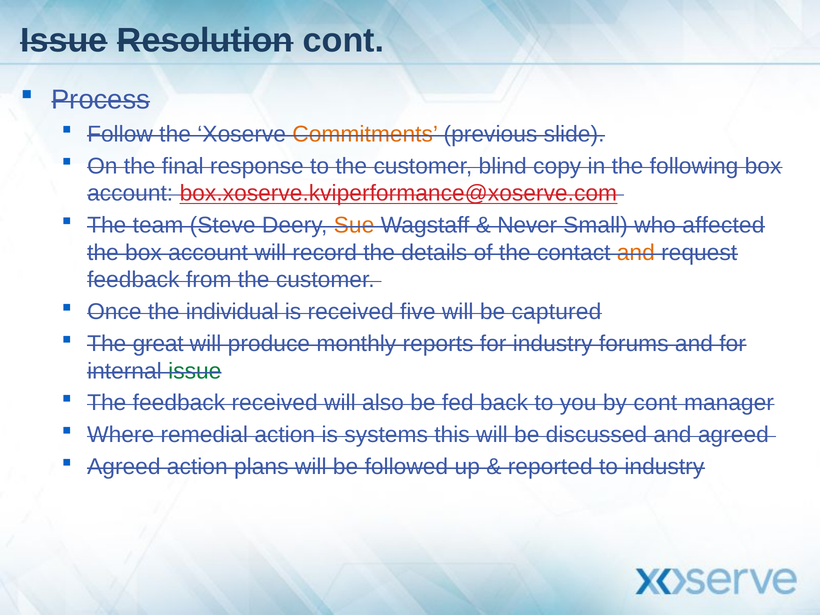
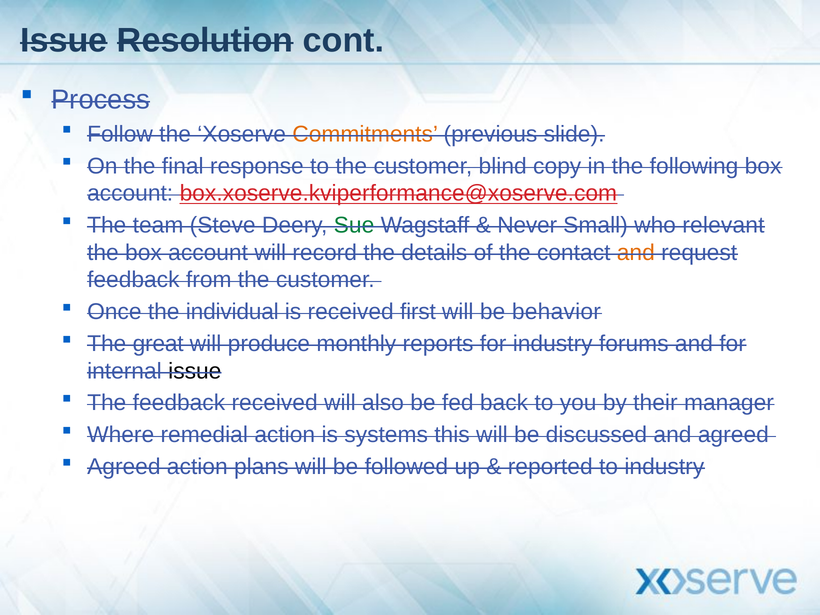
Sue colour: orange -> green
affected: affected -> relevant
five: five -> first
captured: captured -> behavior
issue at (195, 371) colour: green -> black
by cont: cont -> their
